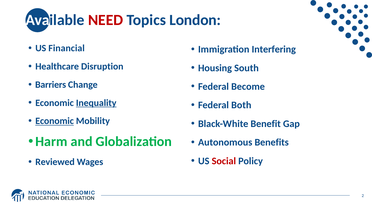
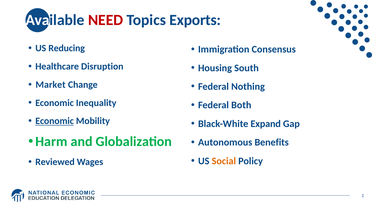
London: London -> Exports
Financial: Financial -> Reducing
Interfering: Interfering -> Consensus
Barriers: Barriers -> Market
Become: Become -> Nothing
Inequality underline: present -> none
Benefit: Benefit -> Expand
Social colour: red -> orange
